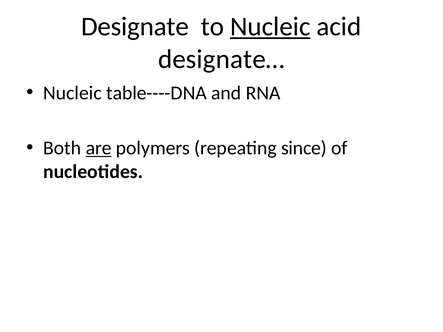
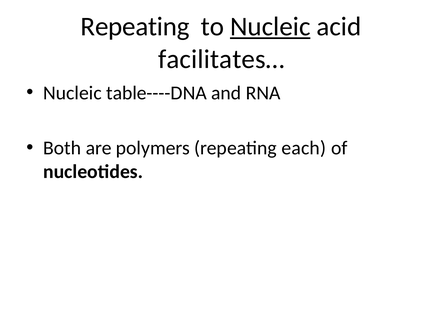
Designate at (135, 27): Designate -> Repeating
designate…: designate… -> facilitates…
are underline: present -> none
since: since -> each
